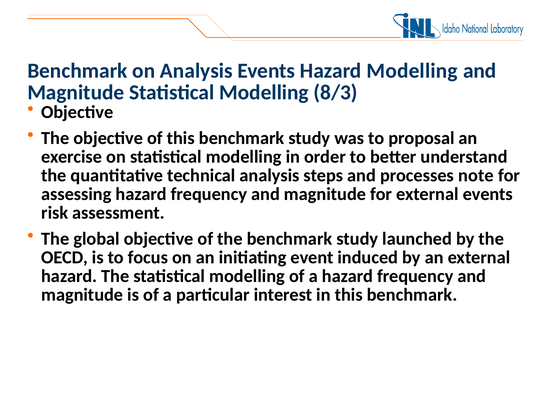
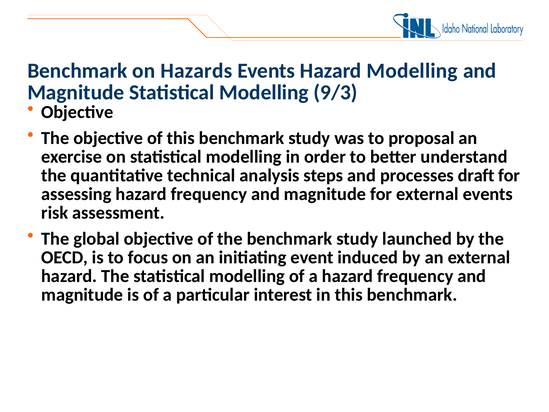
on Analysis: Analysis -> Hazards
8/3: 8/3 -> 9/3
note: note -> draft
